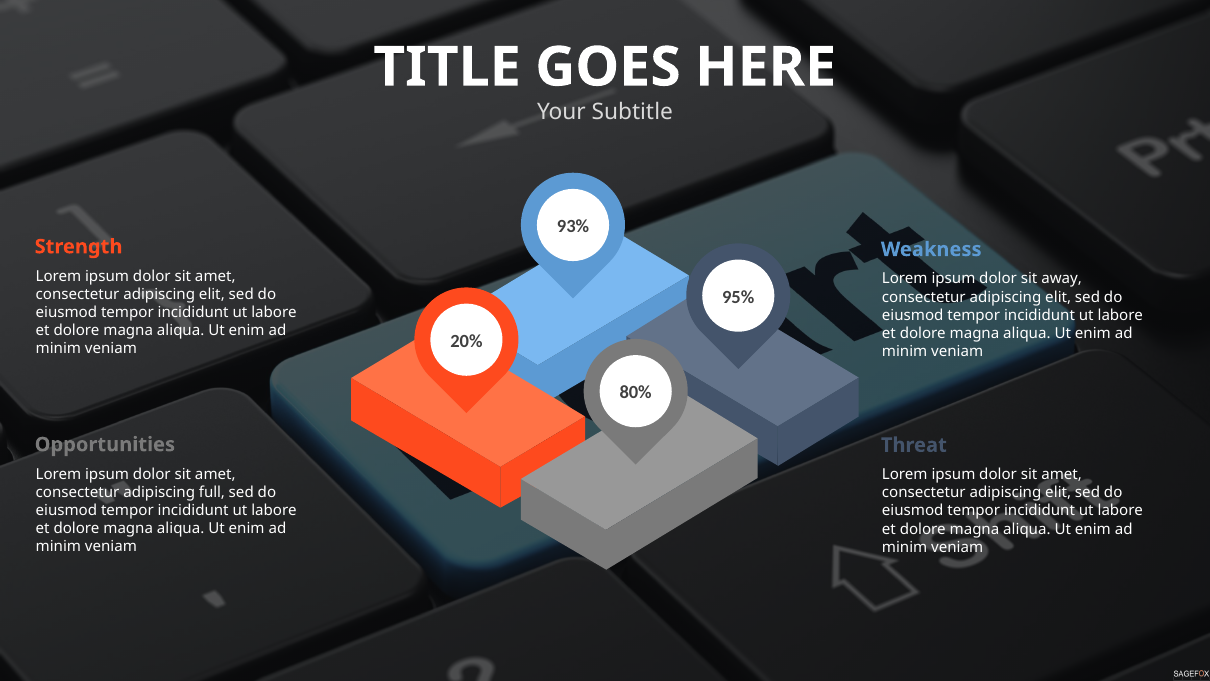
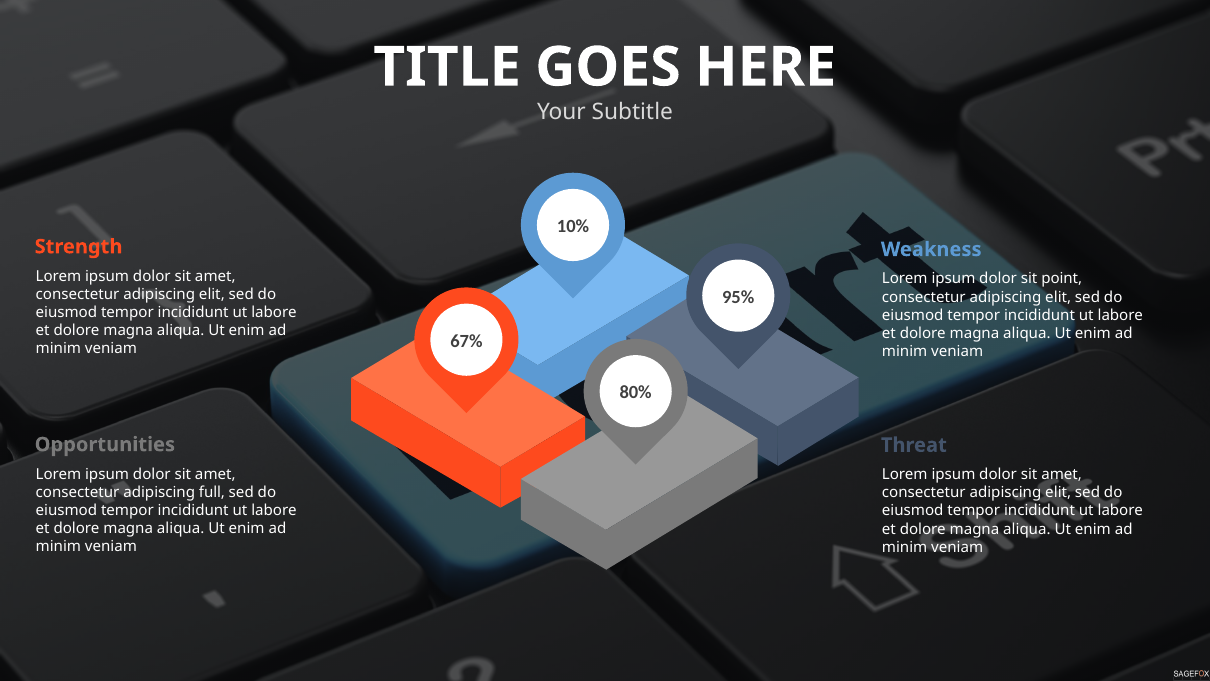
93%: 93% -> 10%
away: away -> point
20%: 20% -> 67%
